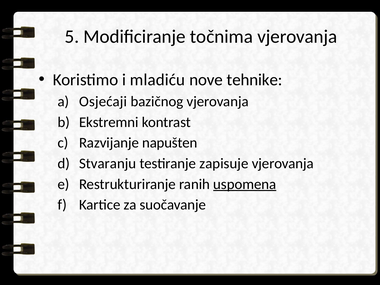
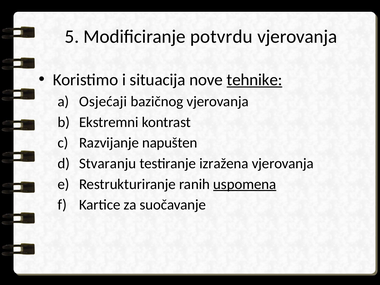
točnima: točnima -> potvrdu
mladiću: mladiću -> situacija
tehnike underline: none -> present
zapisuje: zapisuje -> izražena
